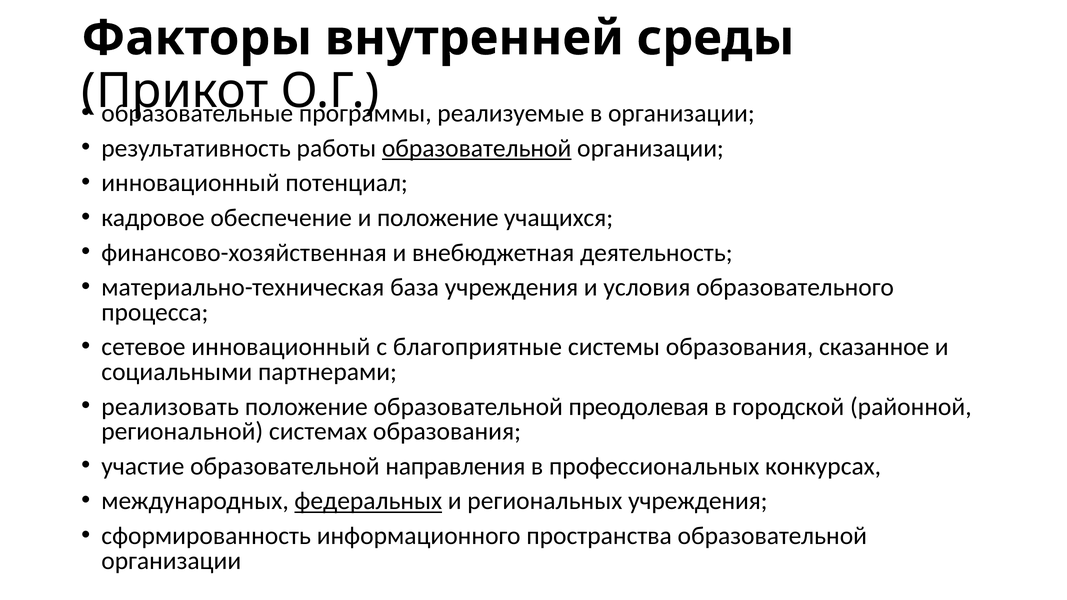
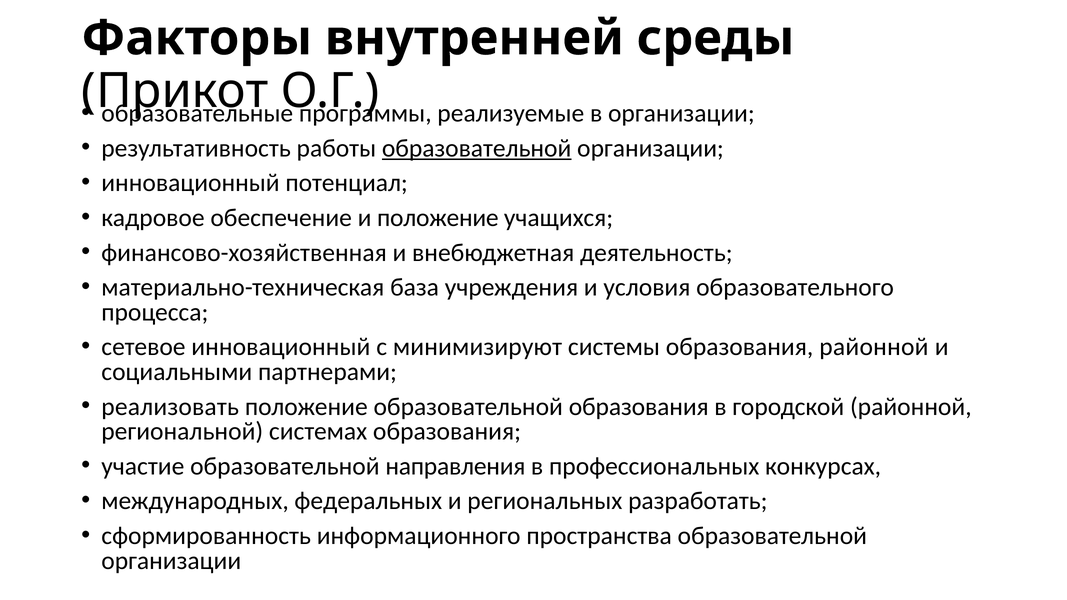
благоприятные: благоприятные -> минимизируют
образования сказанное: сказанное -> районной
образовательной преодолевая: преодолевая -> образования
федеральных underline: present -> none
региональных учреждения: учреждения -> разработать
